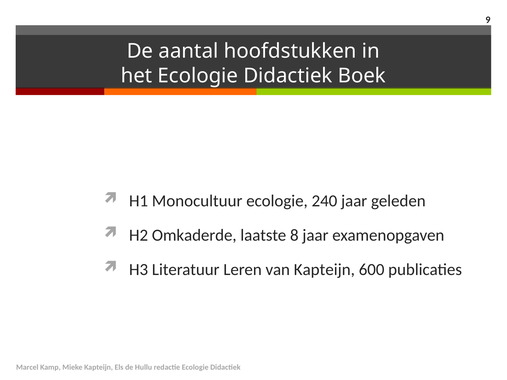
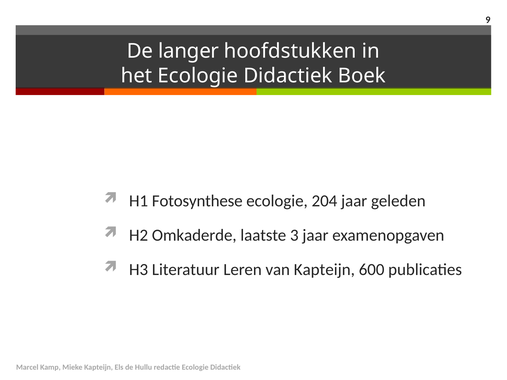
aantal: aantal -> langer
Monocultuur: Monocultuur -> Fotosynthese
240: 240 -> 204
8: 8 -> 3
